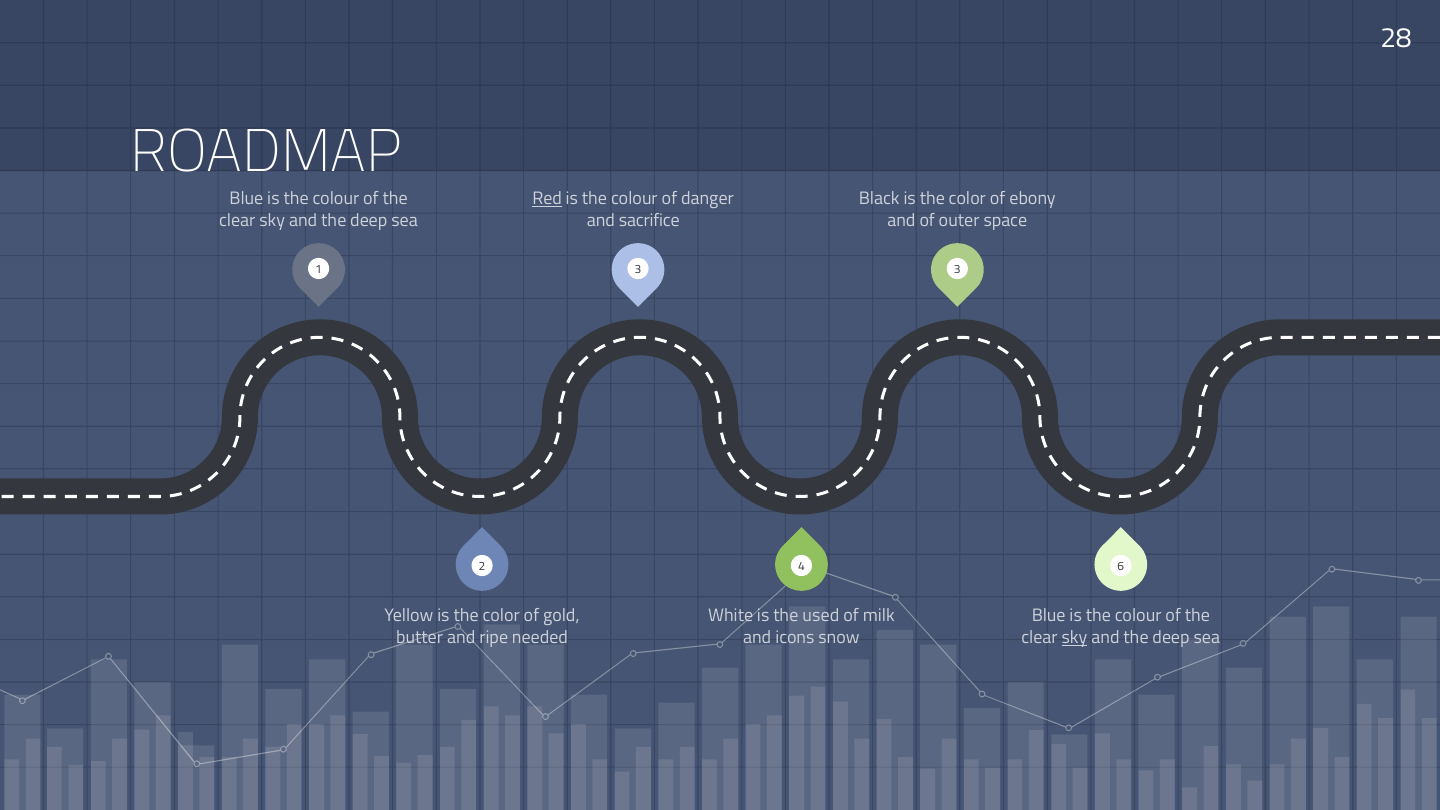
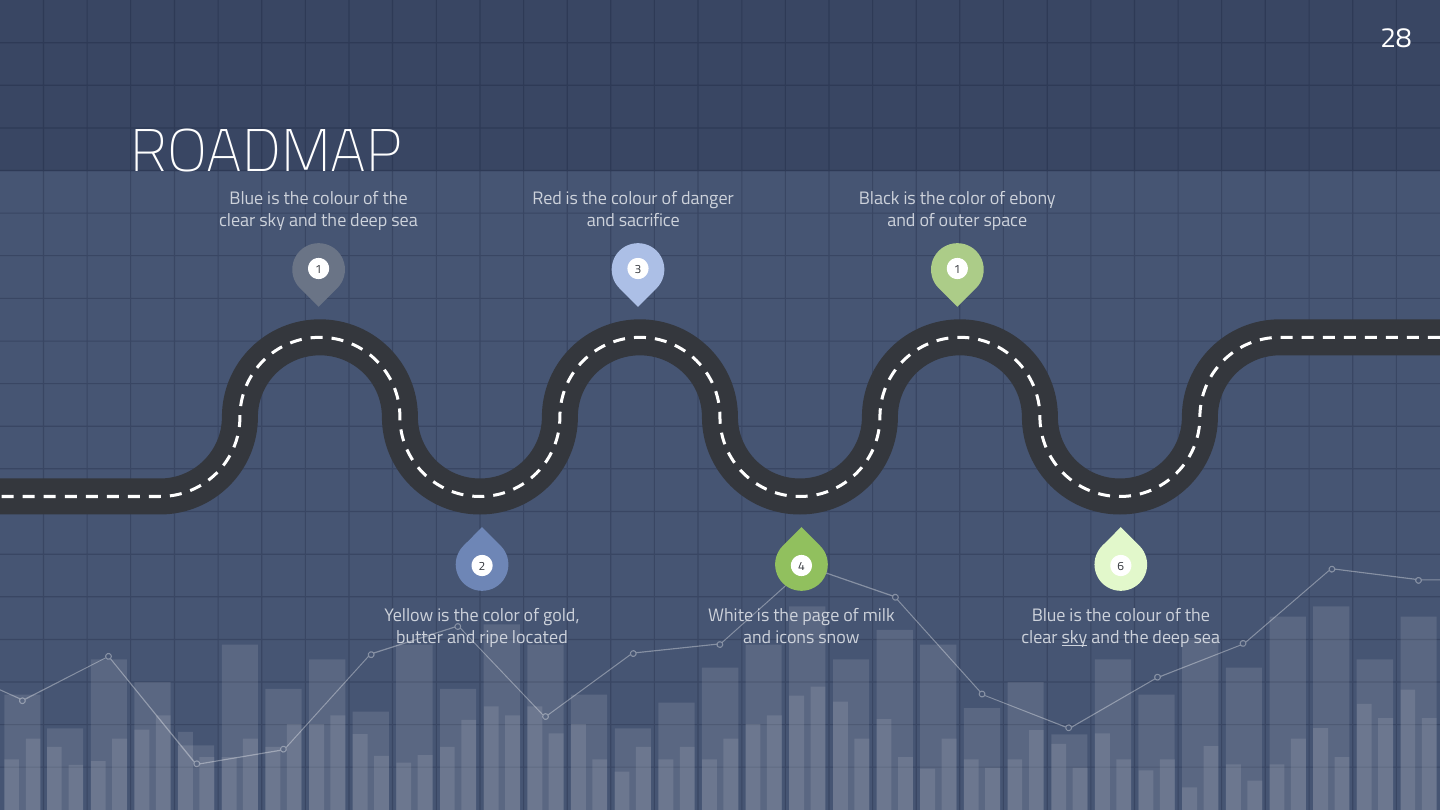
Red underline: present -> none
3 3: 3 -> 1
used: used -> page
needed: needed -> located
